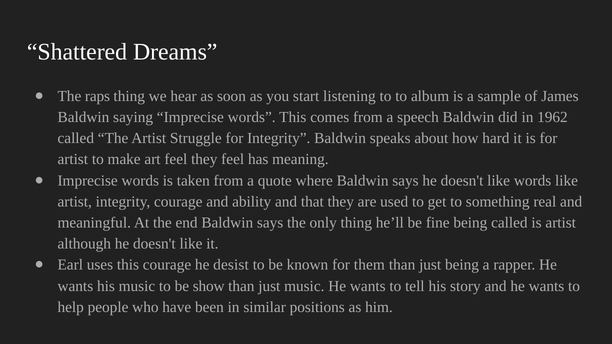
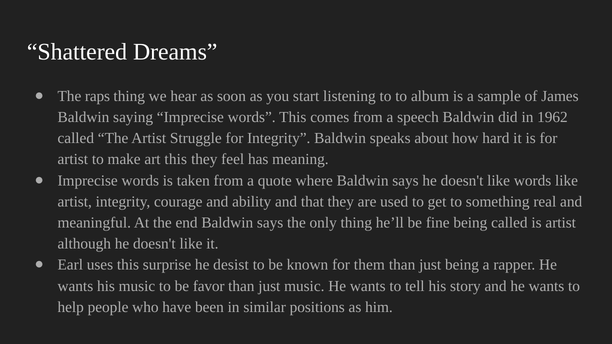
art feel: feel -> this
this courage: courage -> surprise
show: show -> favor
